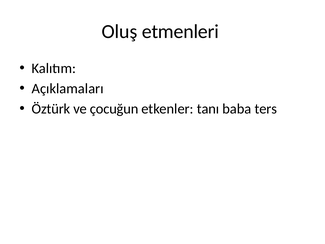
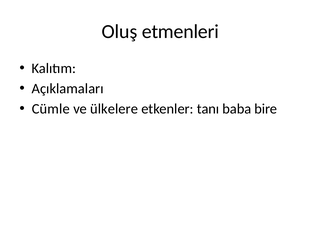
Öztürk: Öztürk -> Cümle
çocuğun: çocuğun -> ülkelere
ters: ters -> bire
